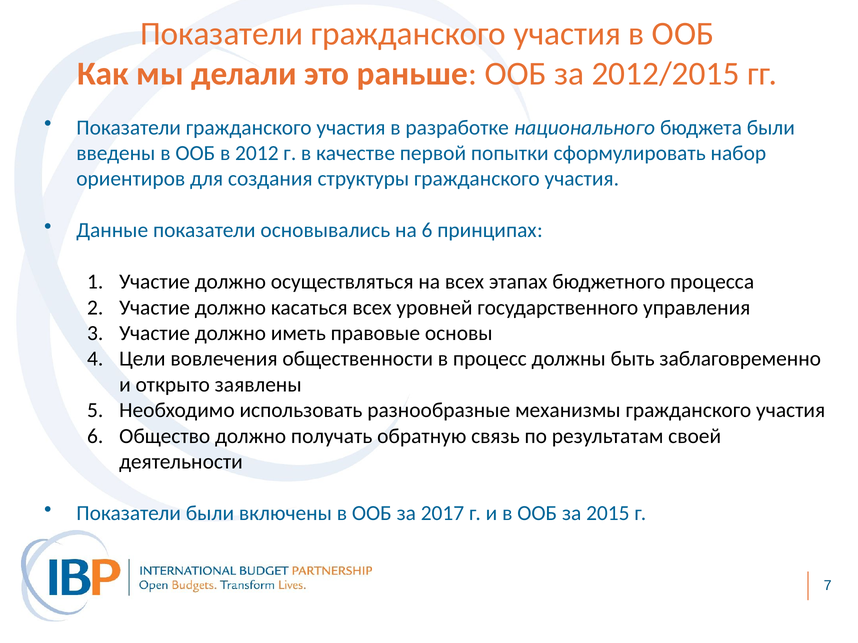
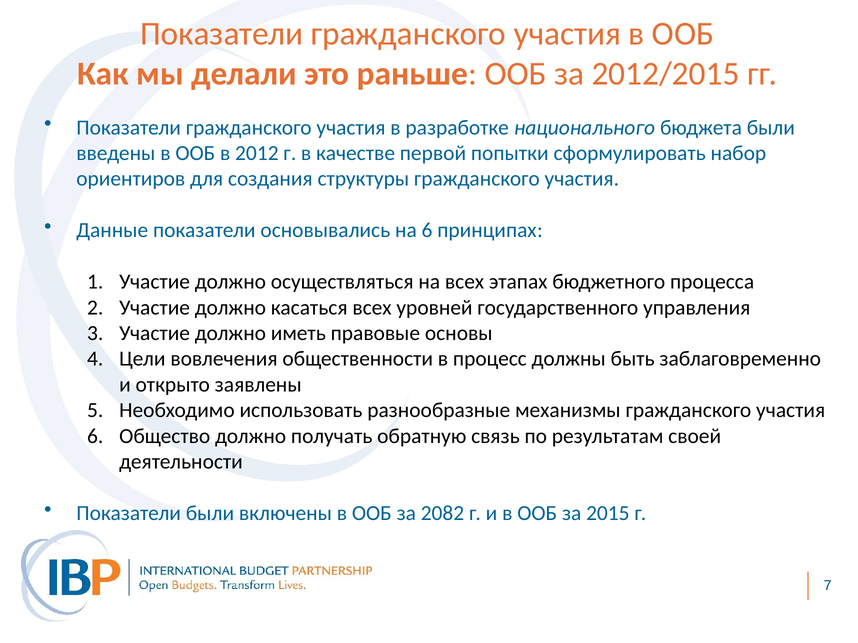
2017: 2017 -> 2082
